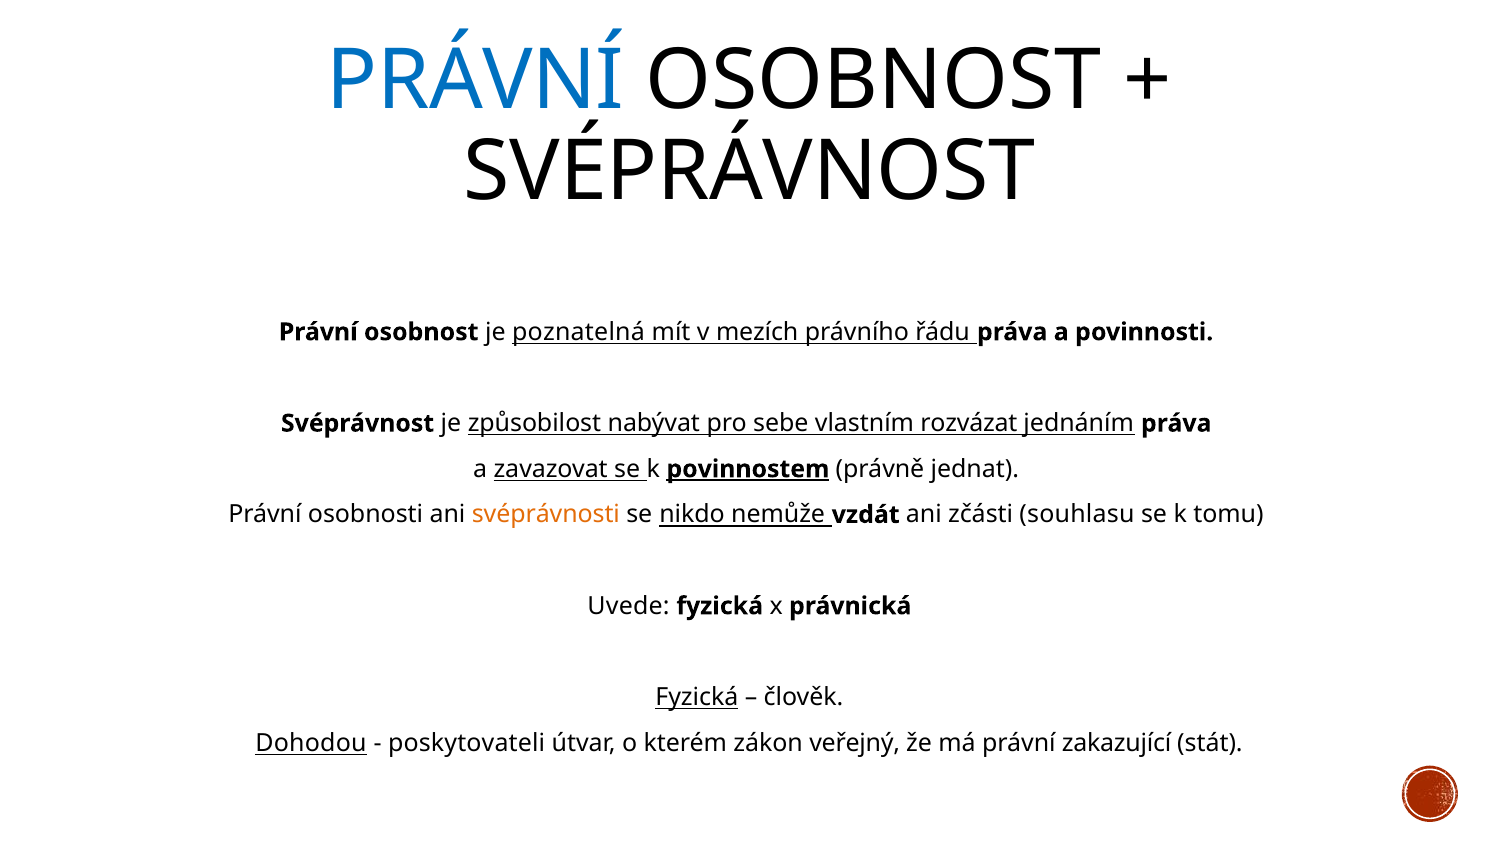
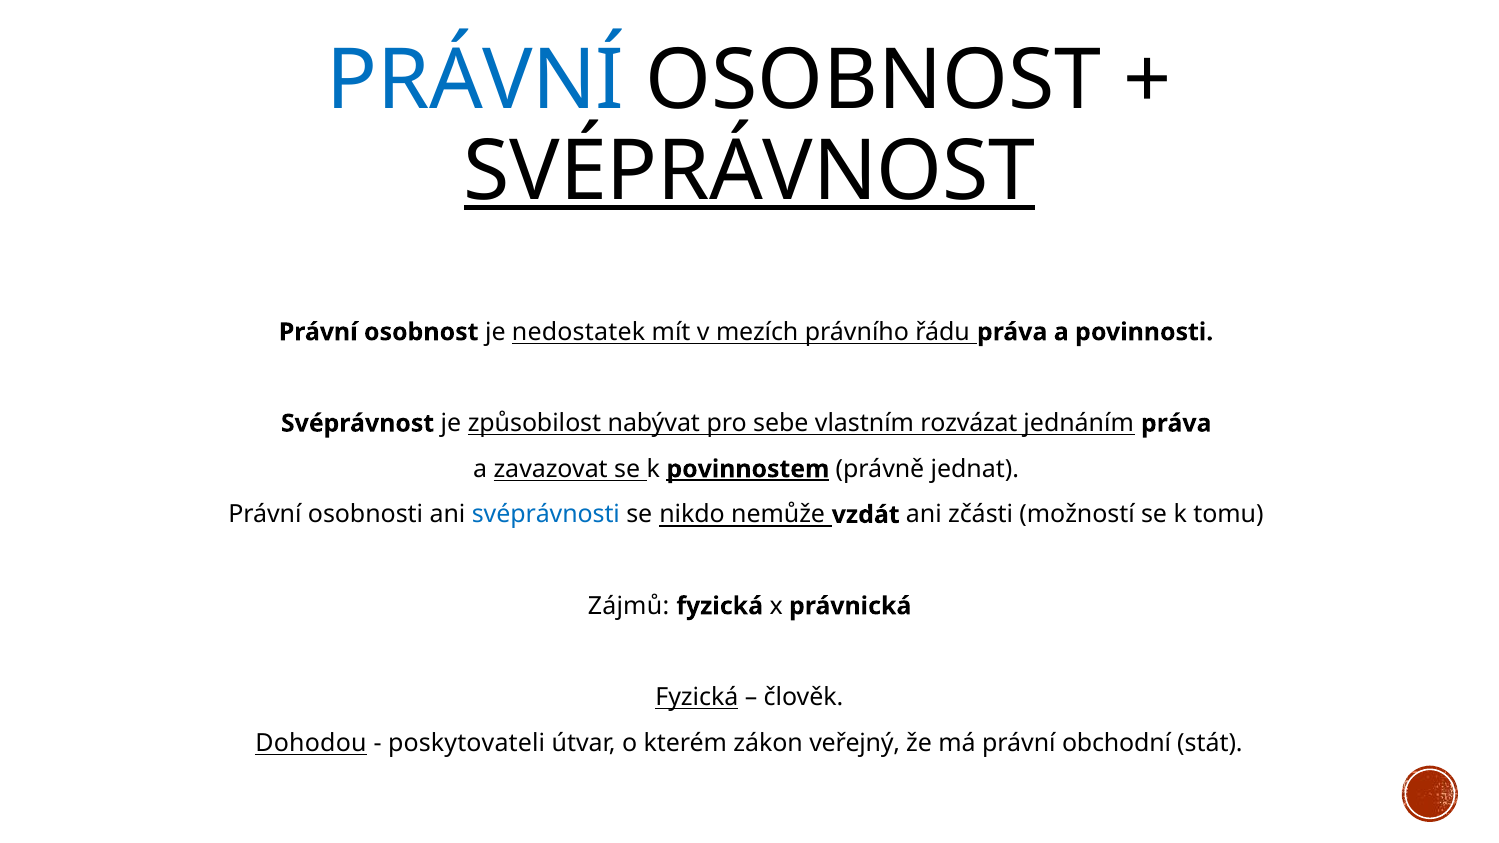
SVÉPRÁVNOST at (750, 171) underline: none -> present
poznatelná: poznatelná -> nedostatek
svéprávnosti colour: orange -> blue
souhlasu: souhlasu -> možností
Uvede: Uvede -> Zájmů
zakazující: zakazující -> obchodní
